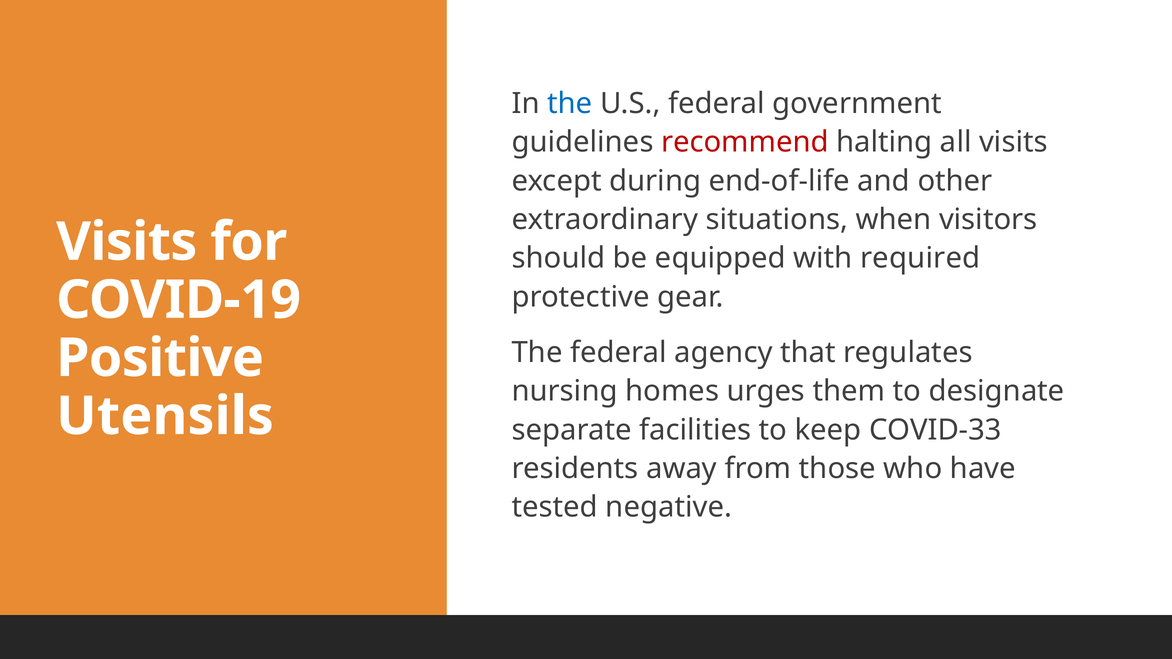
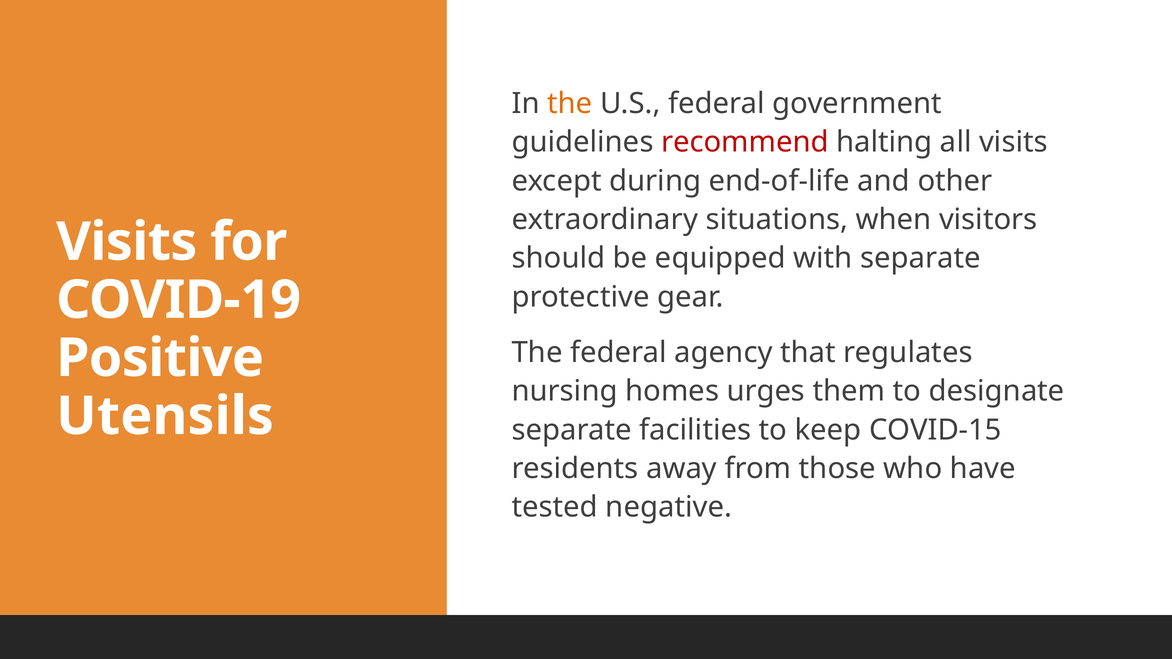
the at (570, 104) colour: blue -> orange
with required: required -> separate
COVID-33: COVID-33 -> COVID-15
